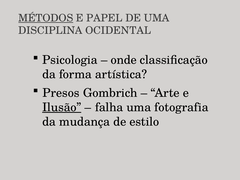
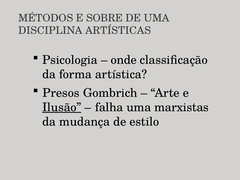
MÉTODOS underline: present -> none
PAPEL: PAPEL -> SOBRE
OCIDENTAL: OCIDENTAL -> ARTÍSTICAS
fotografia: fotografia -> marxistas
